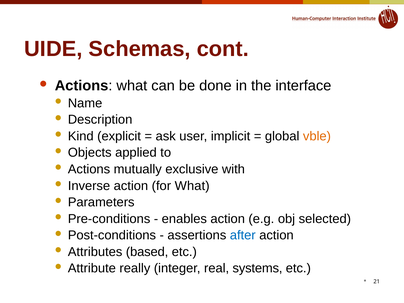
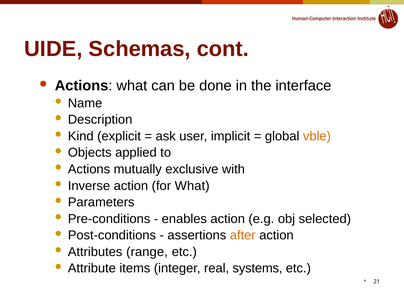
after colour: blue -> orange
based: based -> range
really: really -> items
